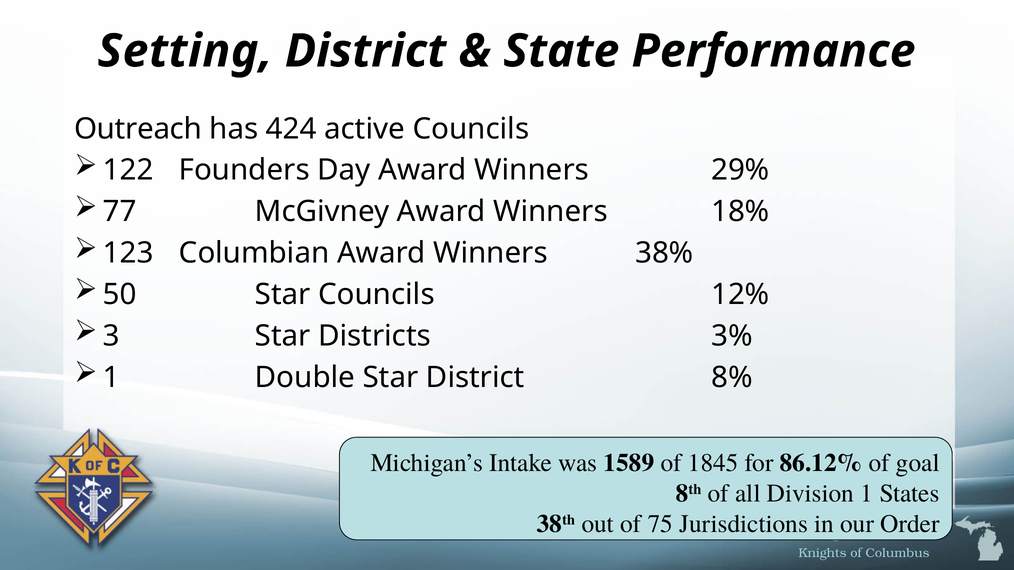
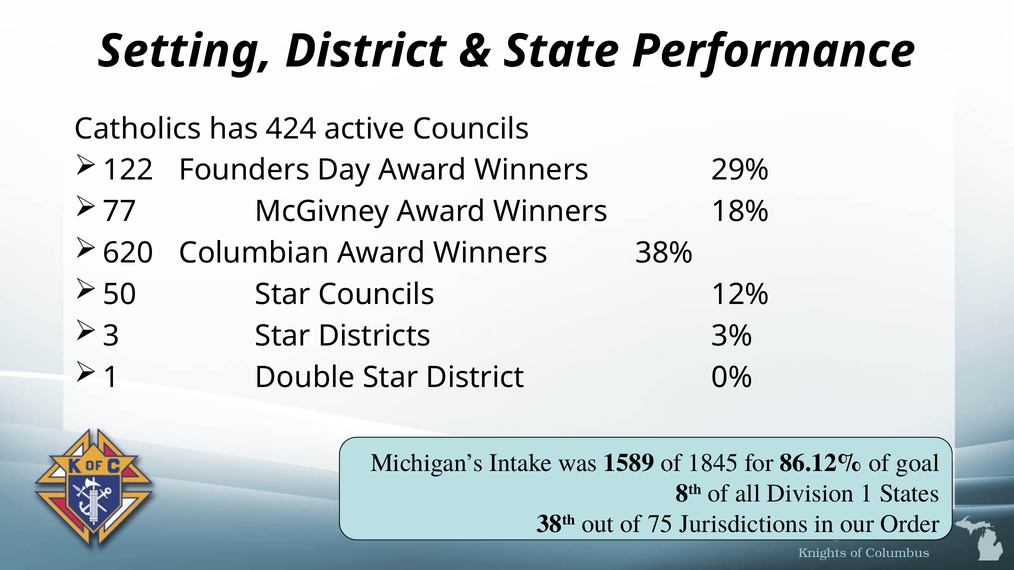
Outreach: Outreach -> Catholics
123: 123 -> 620
8%: 8% -> 0%
